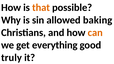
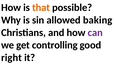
can colour: orange -> purple
everything: everything -> controlling
truly: truly -> right
